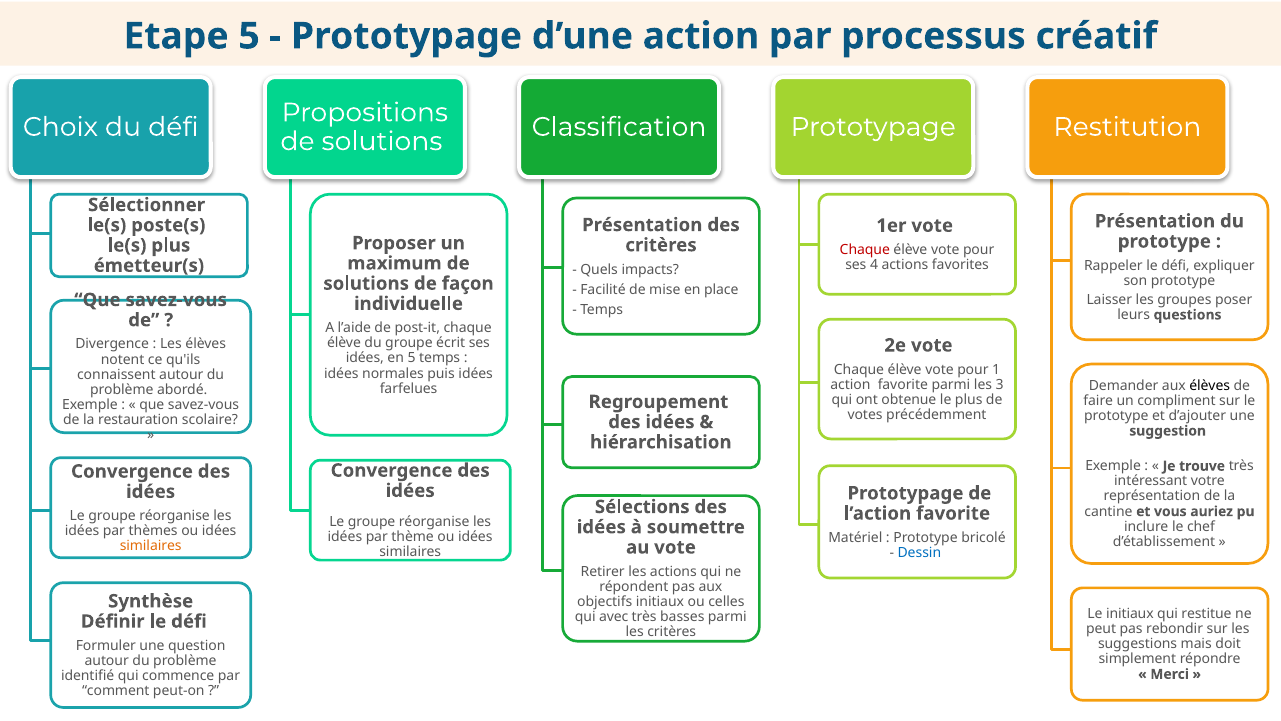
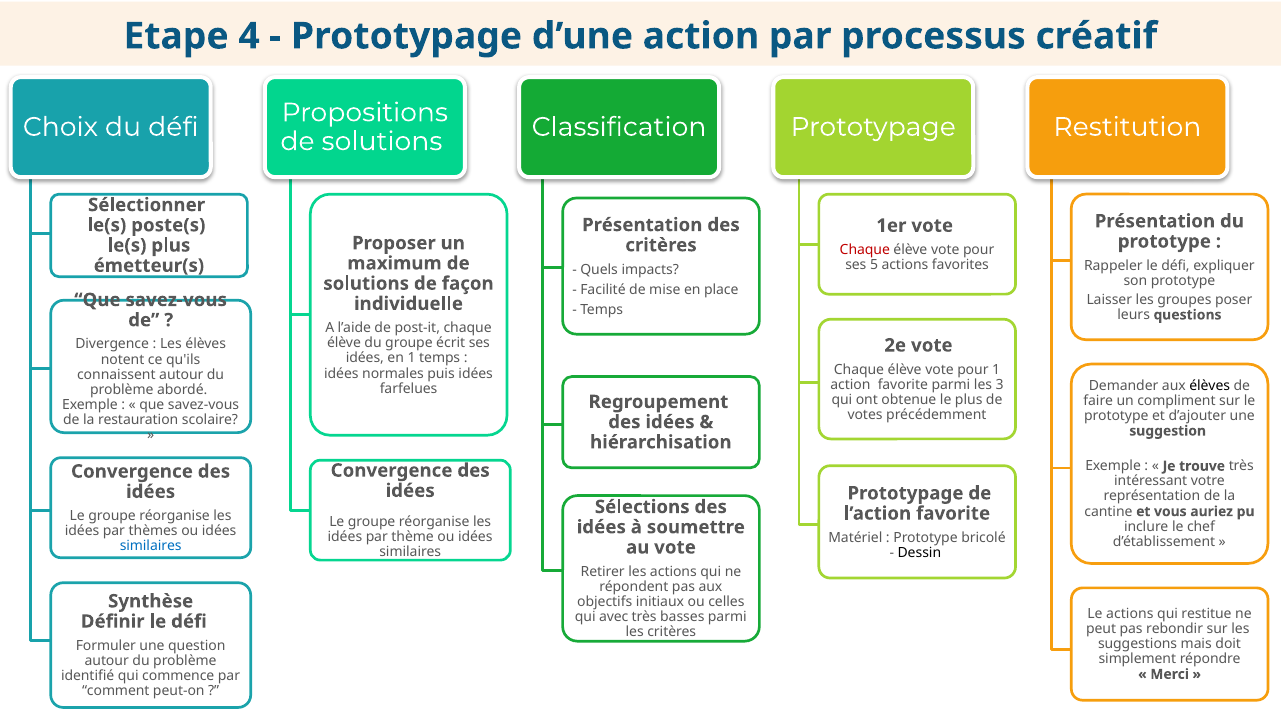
Etape 5: 5 -> 4
4: 4 -> 5
en 5: 5 -> 1
similaires at (151, 546) colour: orange -> blue
Dessin colour: blue -> black
Le initiaux: initiaux -> actions
